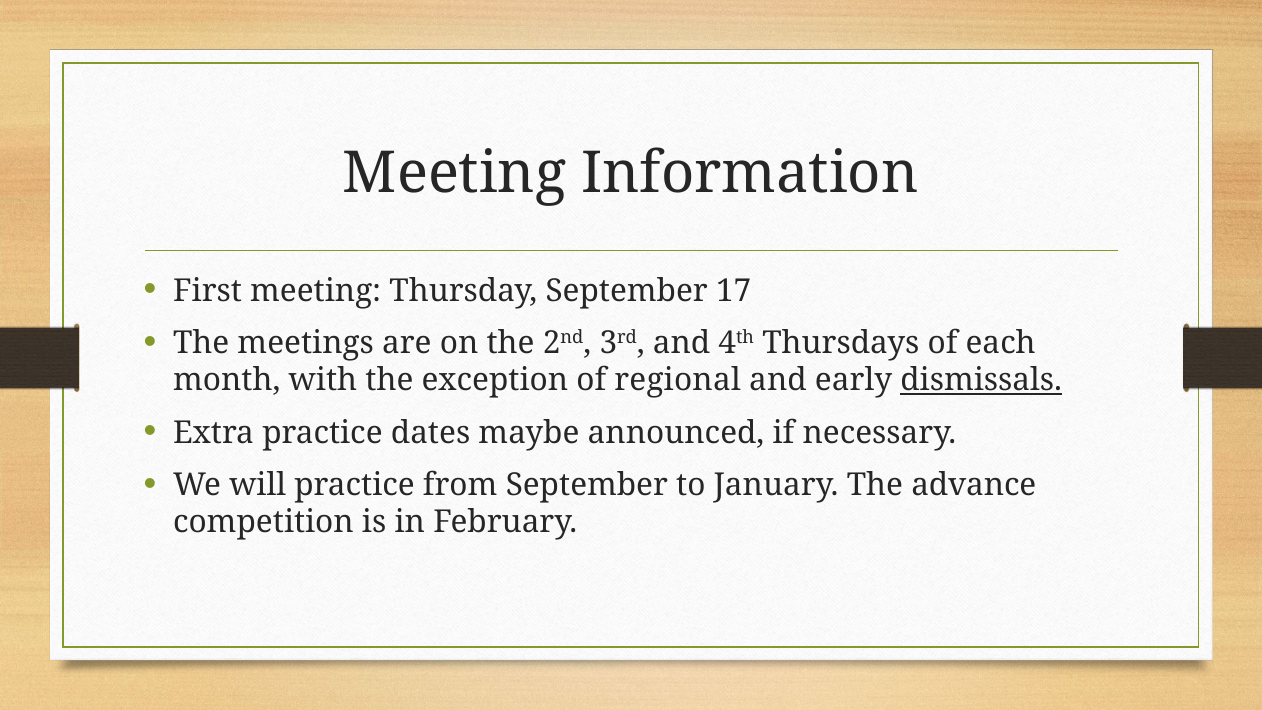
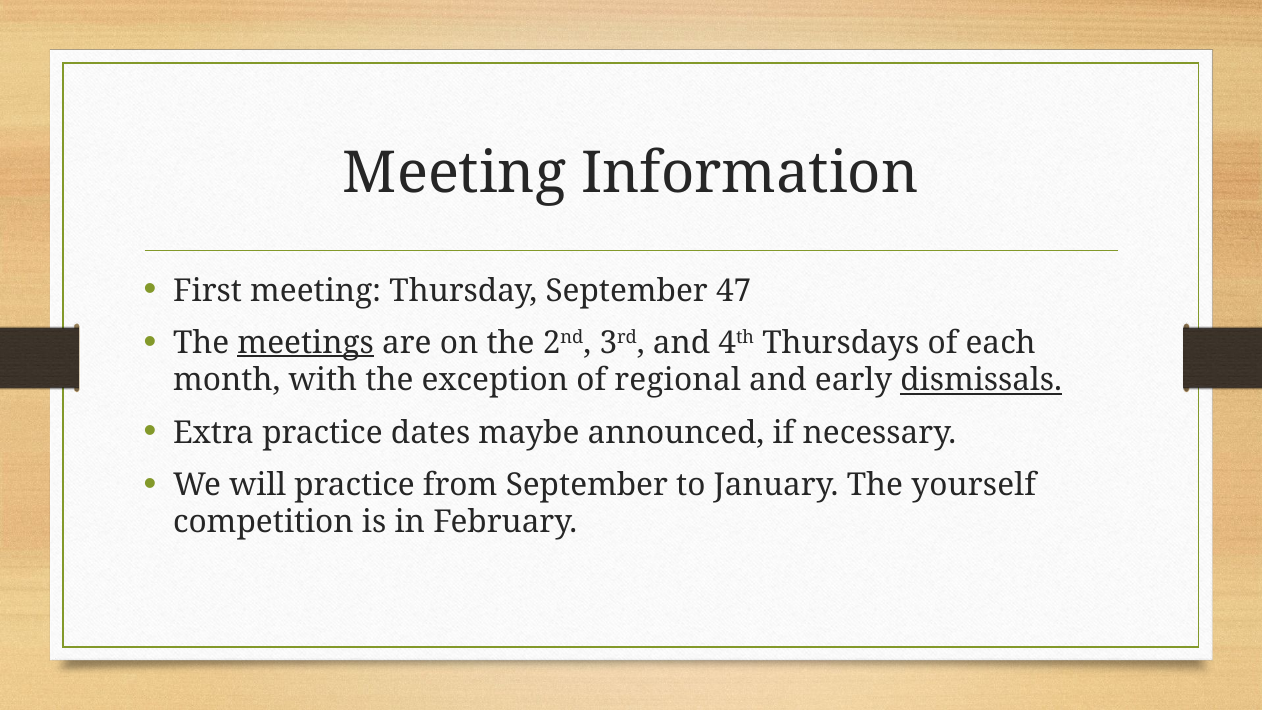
17: 17 -> 47
meetings underline: none -> present
advance: advance -> yourself
